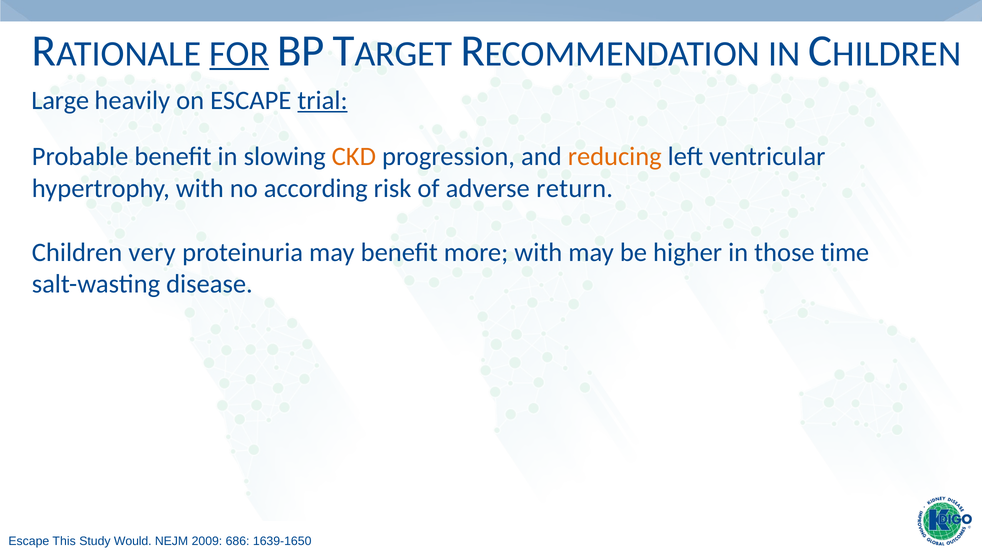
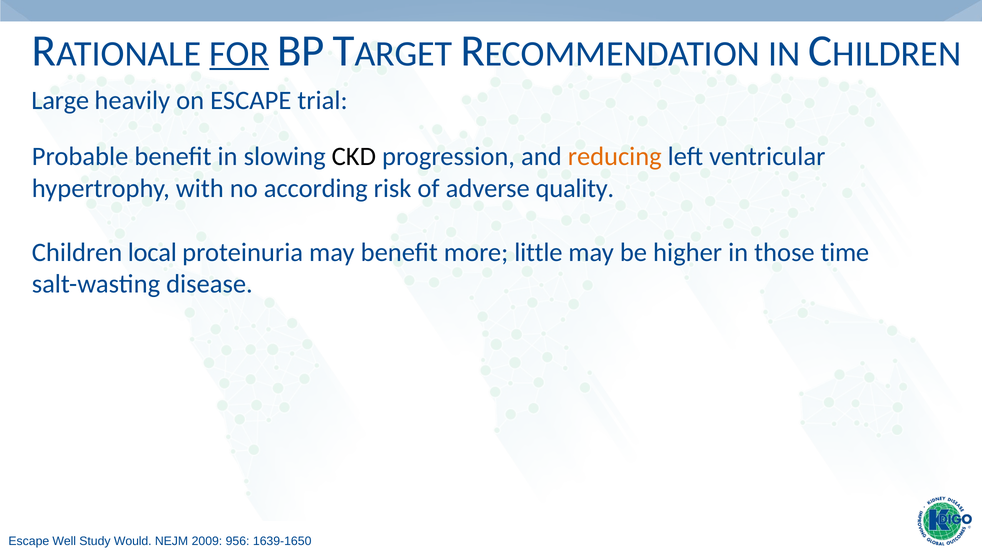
trial underline: present -> none
CKD colour: orange -> black
return: return -> quality
very: very -> local
more with: with -> little
This: This -> Well
686: 686 -> 956
